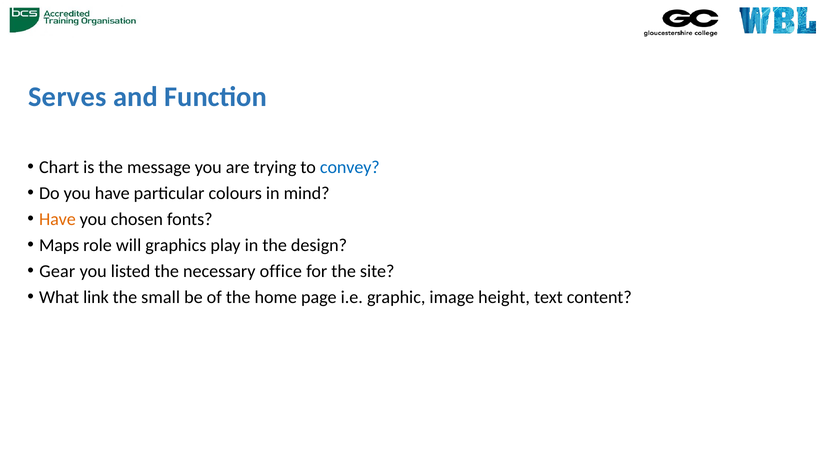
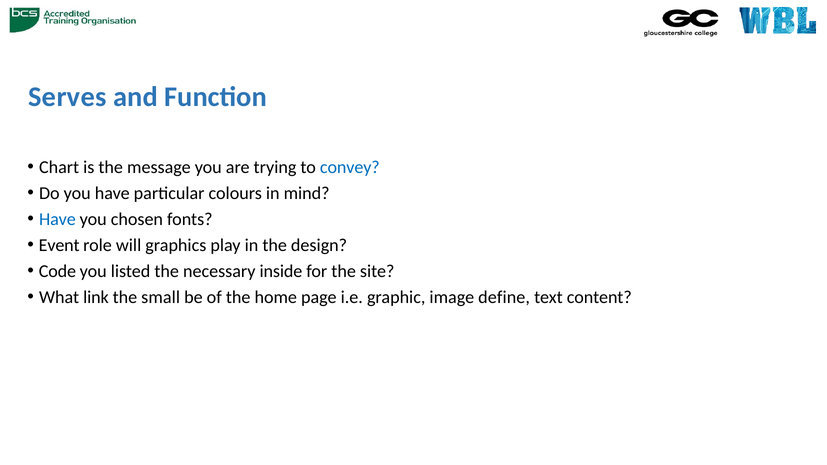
Have at (57, 219) colour: orange -> blue
Maps: Maps -> Event
Gear: Gear -> Code
office: office -> inside
height: height -> define
